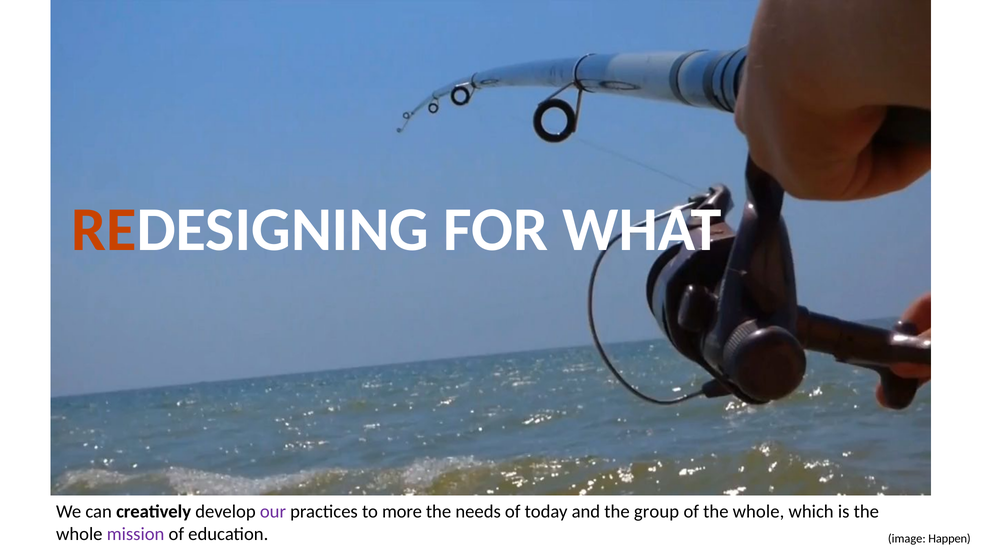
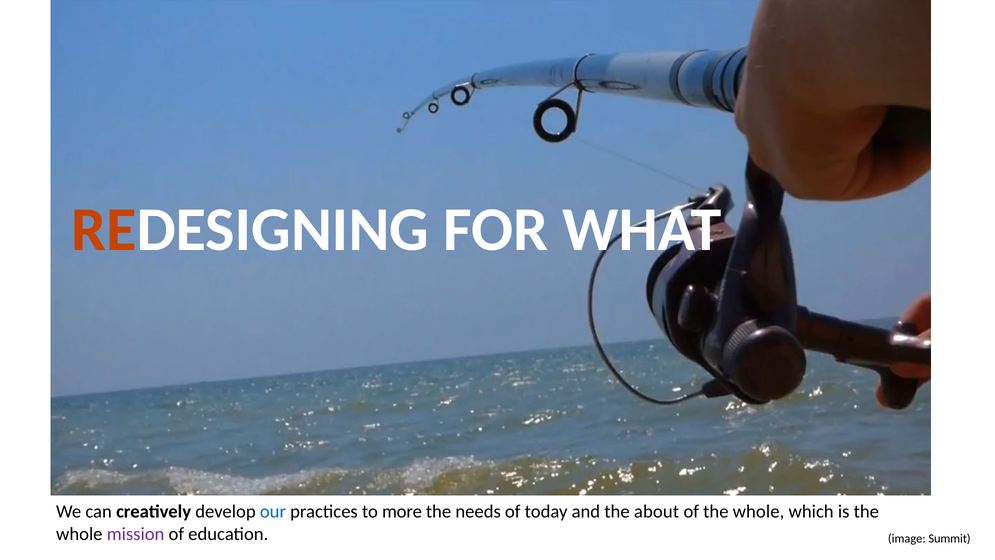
our colour: purple -> blue
group: group -> about
Happen: Happen -> Summit
